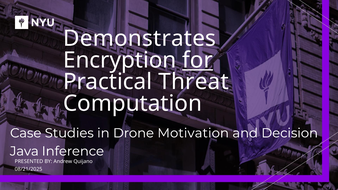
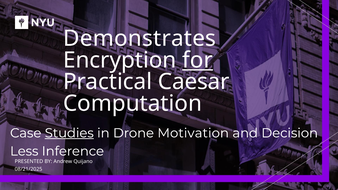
Threat: Threat -> Caesar
Studies underline: none -> present
Java: Java -> Less
